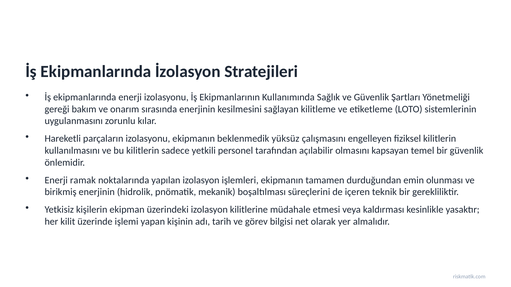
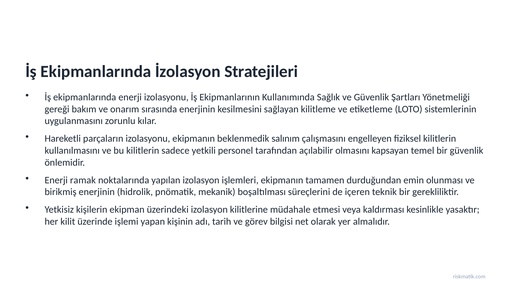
yüksüz: yüksüz -> salınım
